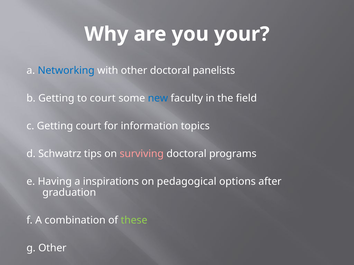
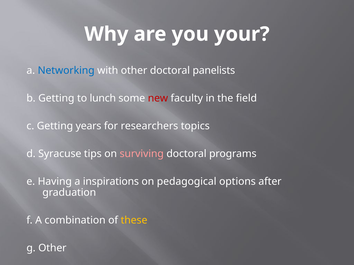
to court: court -> lunch
new colour: blue -> red
Getting court: court -> years
information: information -> researchers
Schwatrz: Schwatrz -> Syracuse
these colour: light green -> yellow
